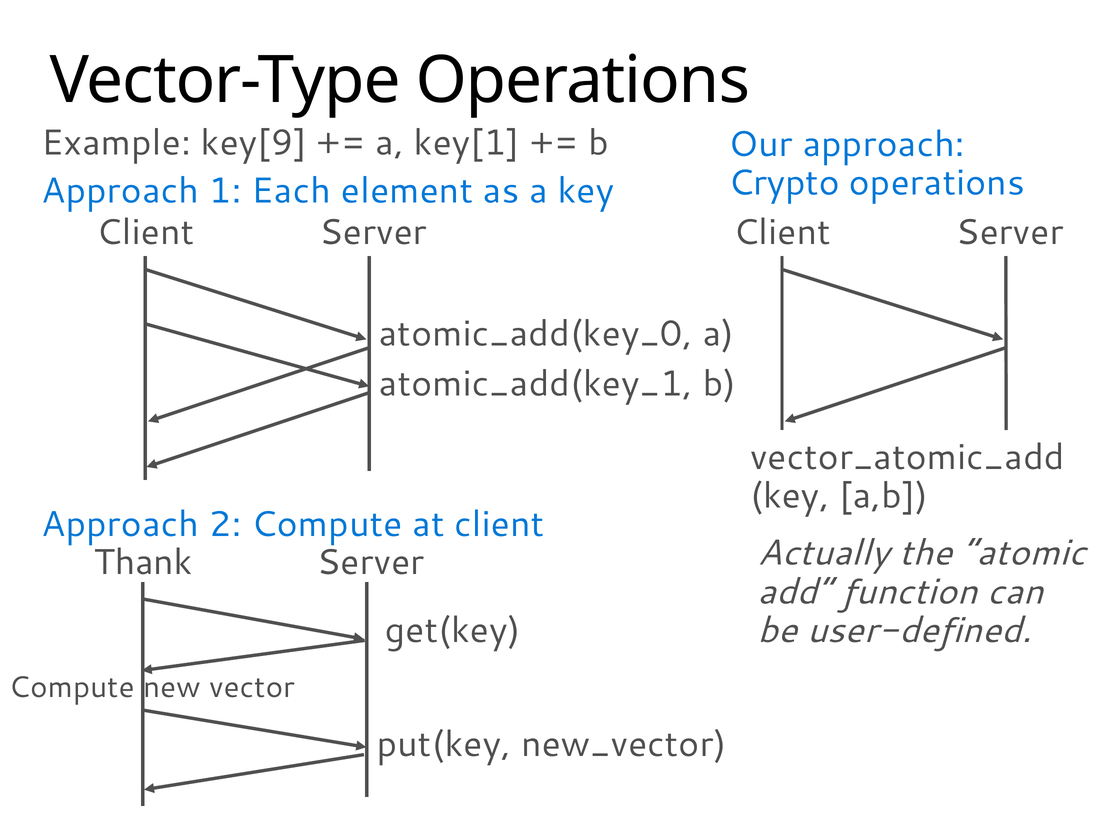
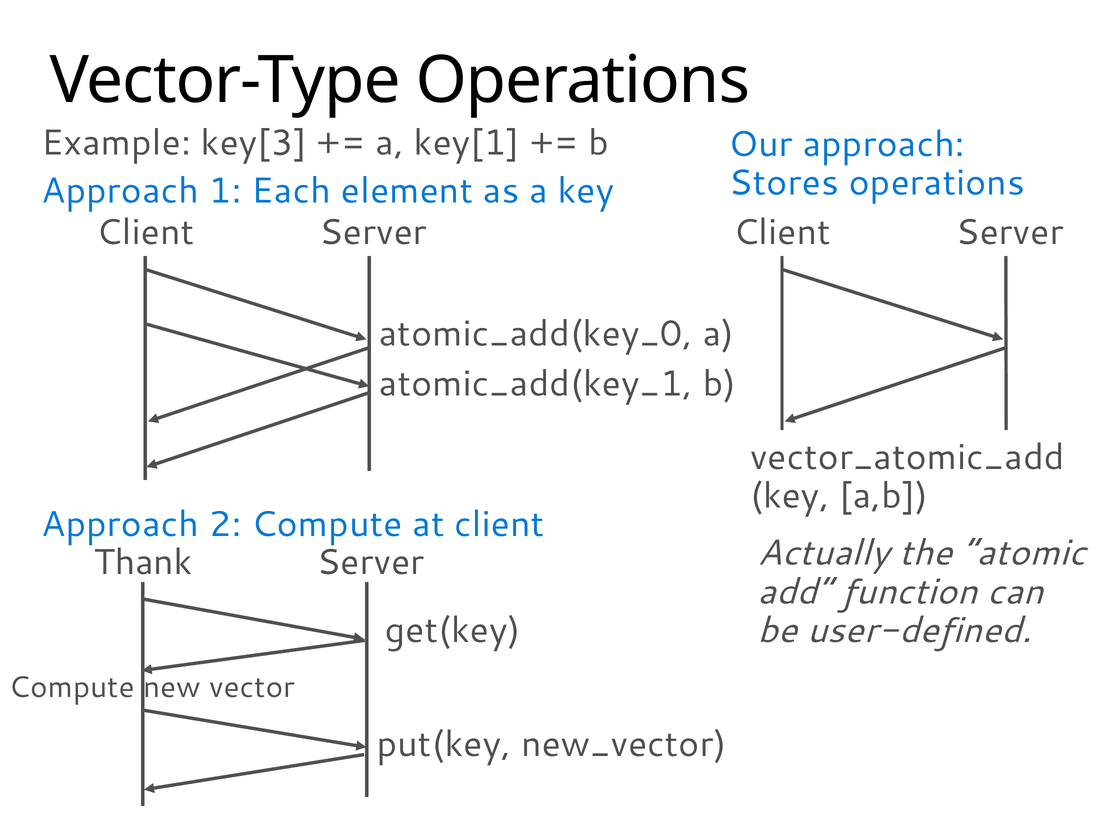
key[9: key[9 -> key[3
Crypto: Crypto -> Stores
